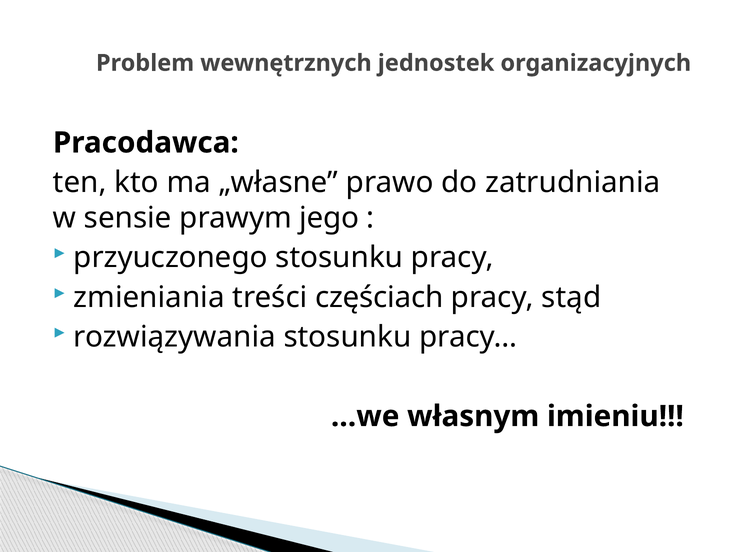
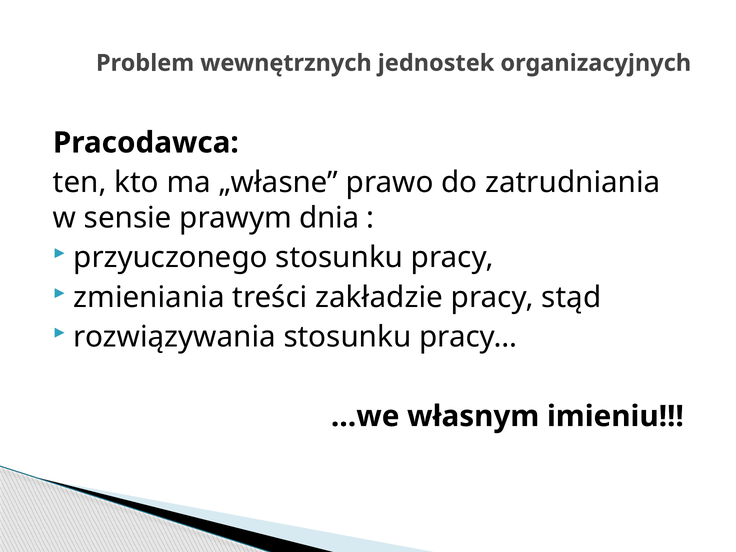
jego: jego -> dnia
częściach: częściach -> zakładzie
